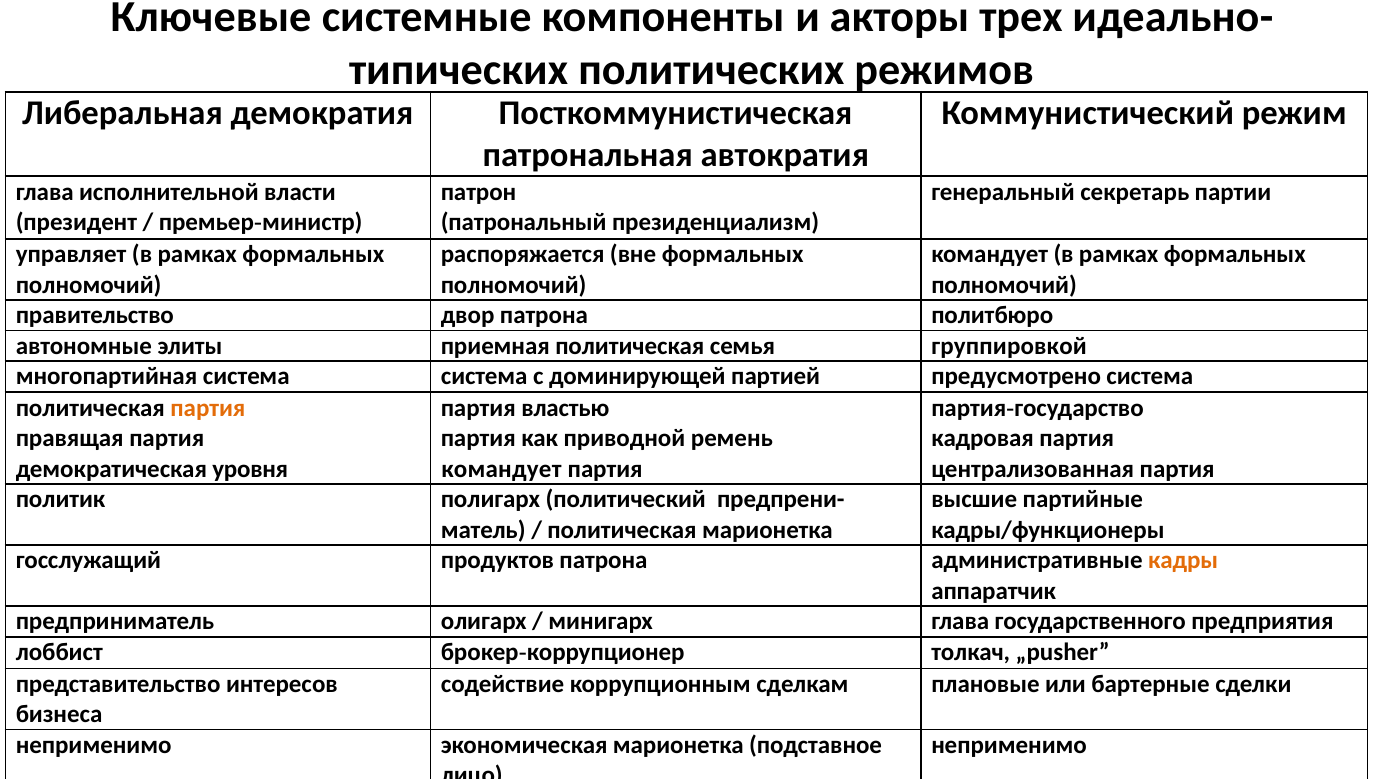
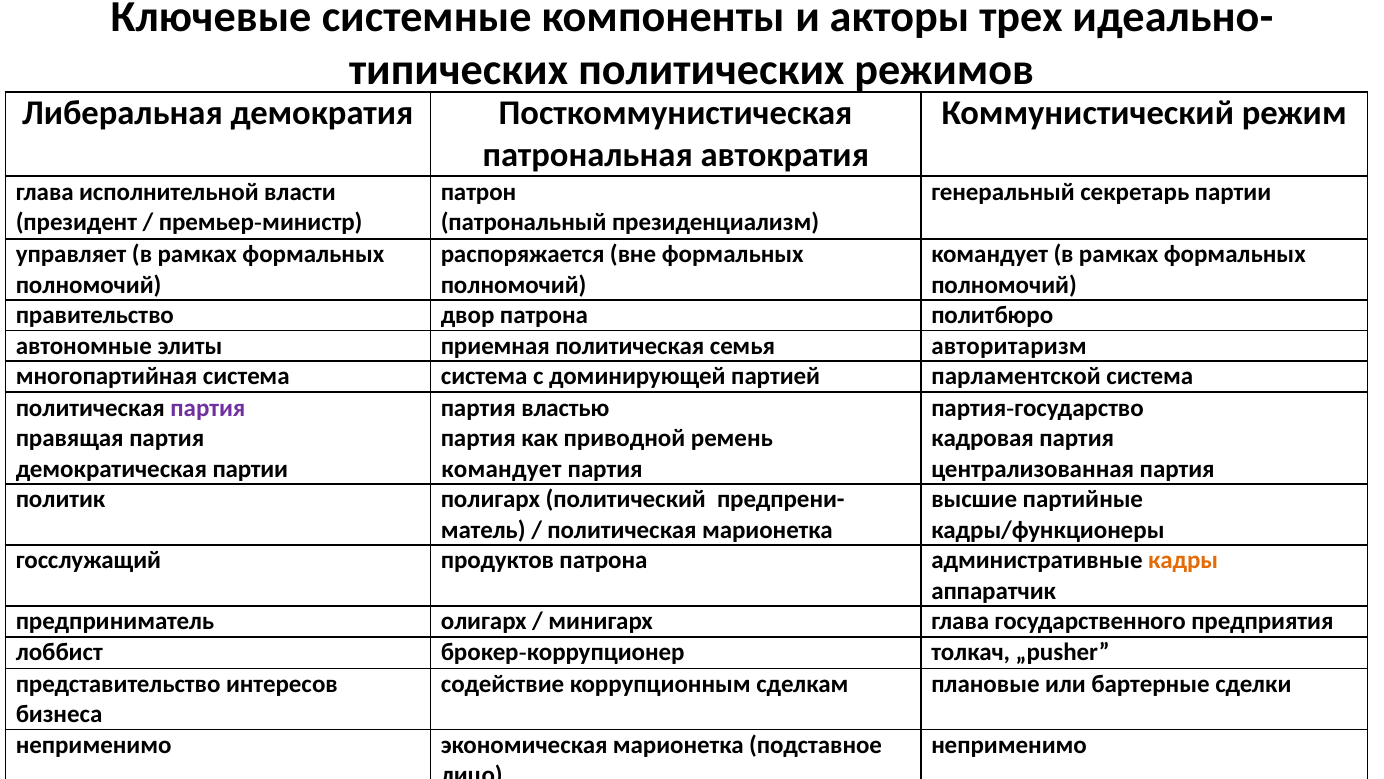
группировкой: группировкой -> aвторитаризм
предусмотрено: предусмотрено -> парламентской
партия at (208, 408) colour: orange -> purple
демократическая уровня: уровня -> партии
